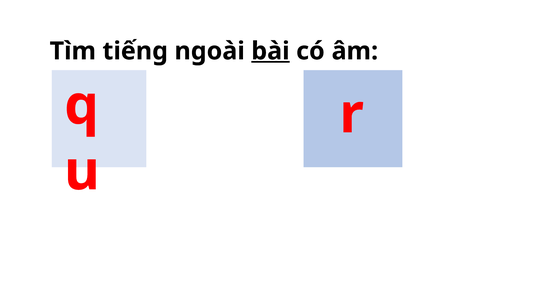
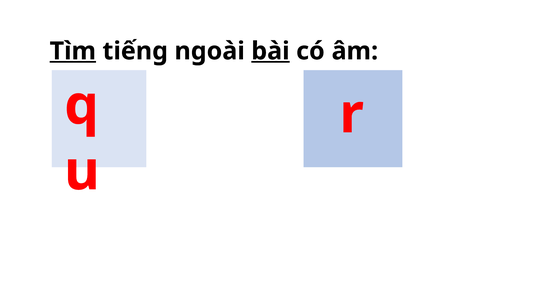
Tìm underline: none -> present
